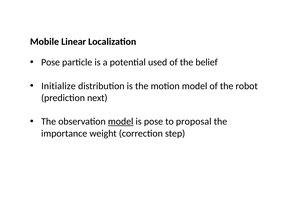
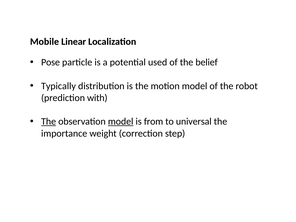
Initialize: Initialize -> Typically
next: next -> with
The at (49, 122) underline: none -> present
is pose: pose -> from
proposal: proposal -> universal
